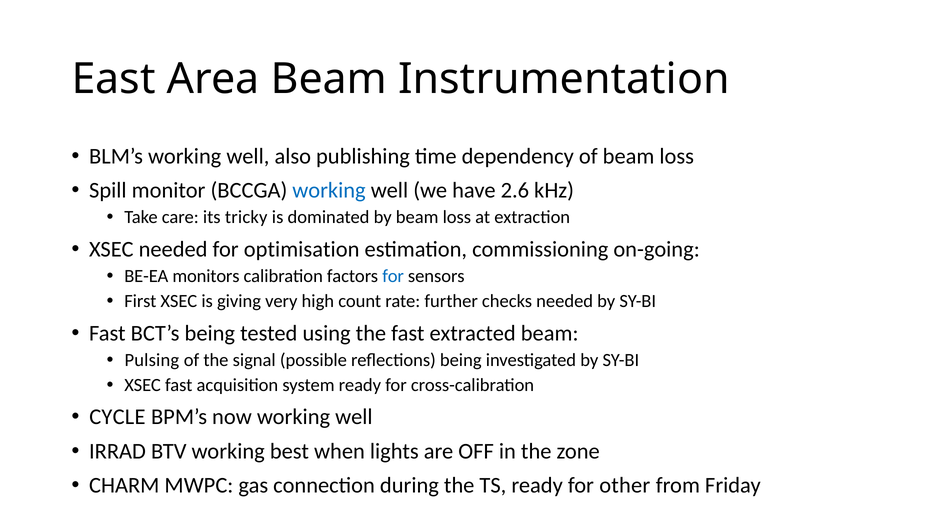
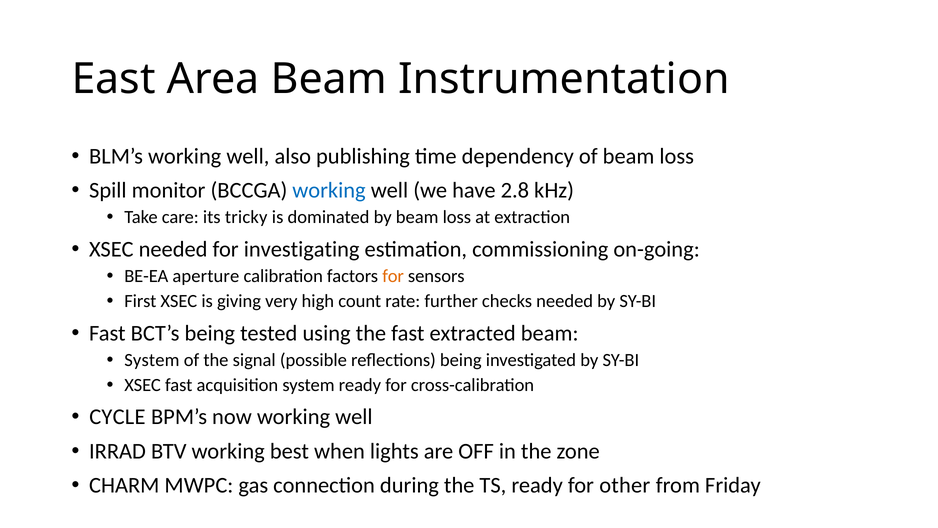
2.6: 2.6 -> 2.8
optimisation: optimisation -> investigating
monitors: monitors -> aperture
for at (393, 276) colour: blue -> orange
Pulsing at (152, 360): Pulsing -> System
